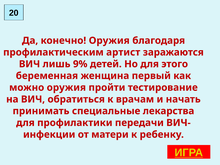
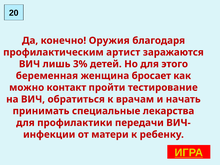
9%: 9% -> 3%
первый: первый -> бросает
можно оружия: оружия -> контакт
